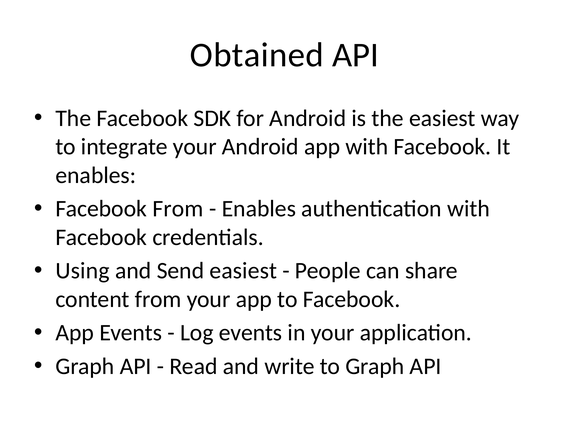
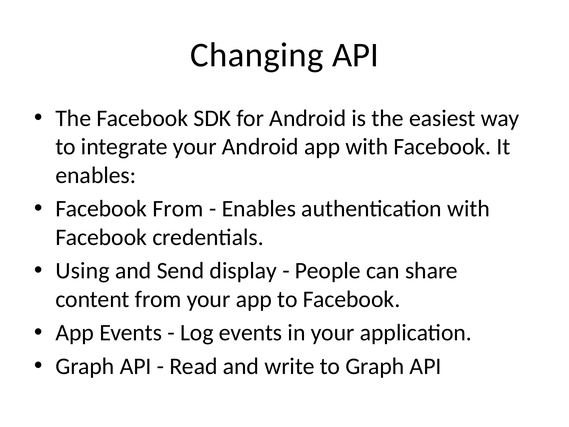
Obtained: Obtained -> Changing
Send easiest: easiest -> display
